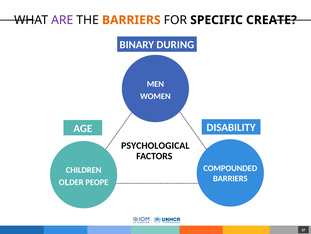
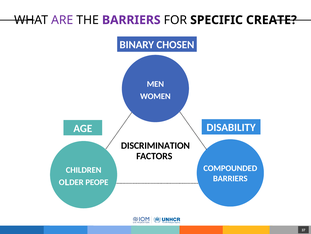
BARRIERS at (131, 20) colour: orange -> purple
DURING: DURING -> CHOSEN
PSYCHOLOGICAL: PSYCHOLOGICAL -> DISCRIMINATION
